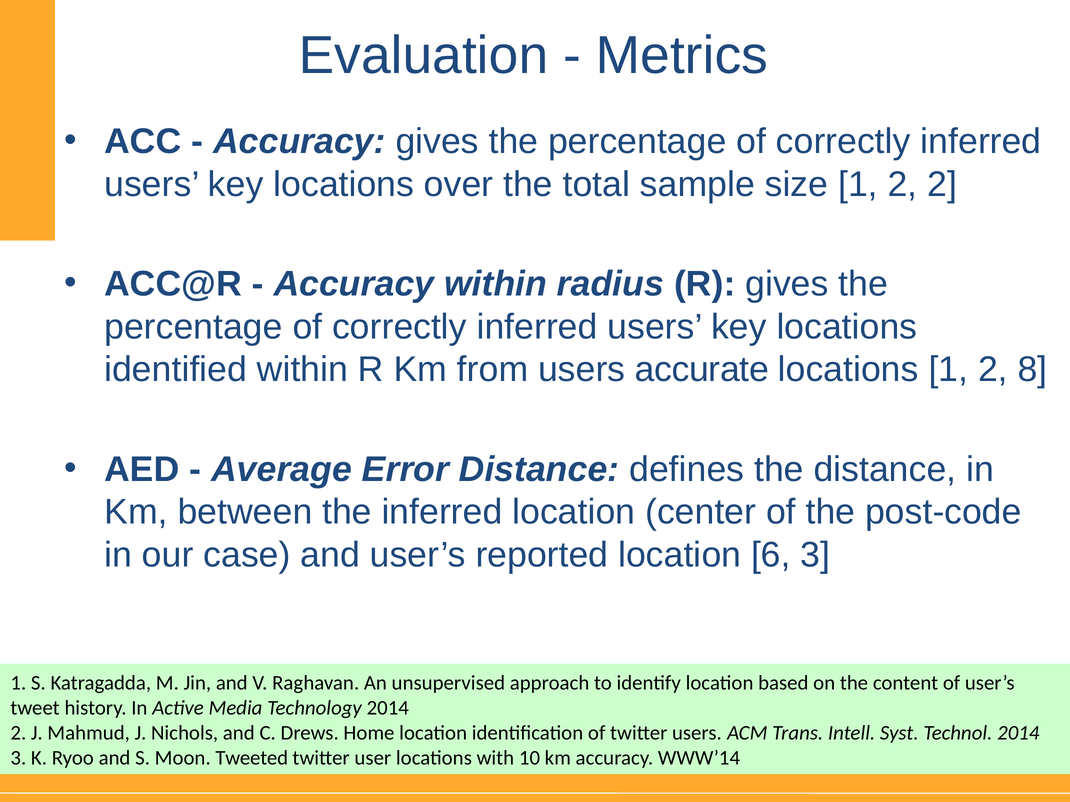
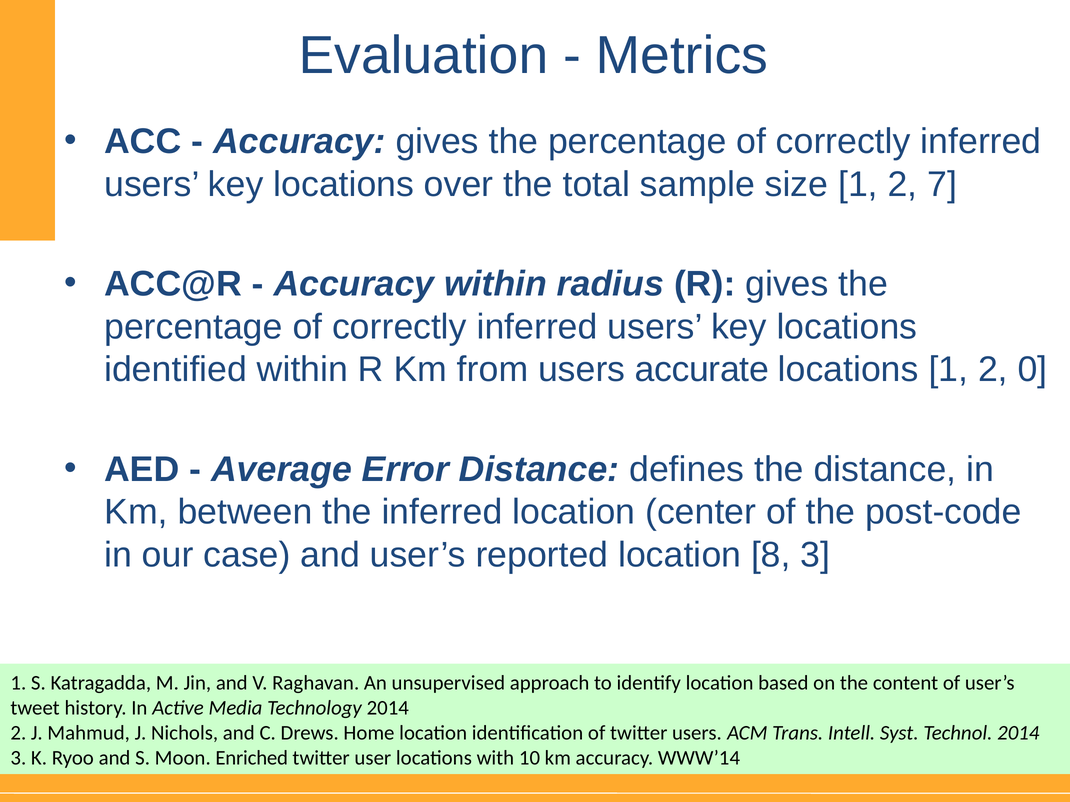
2 2: 2 -> 7
8: 8 -> 0
6: 6 -> 8
Tweeted: Tweeted -> Enriched
